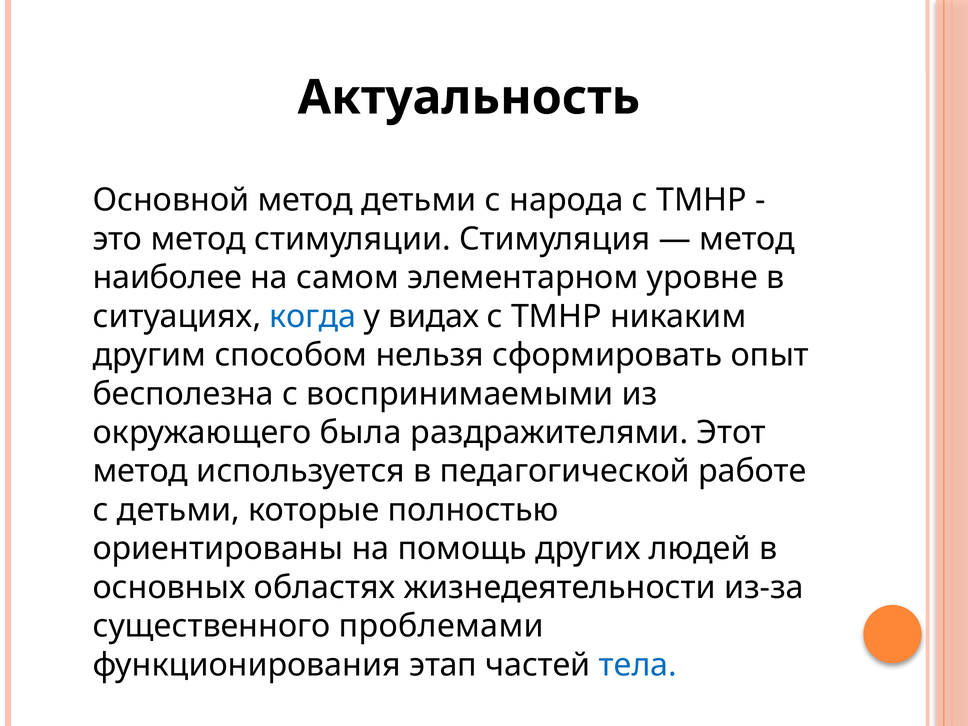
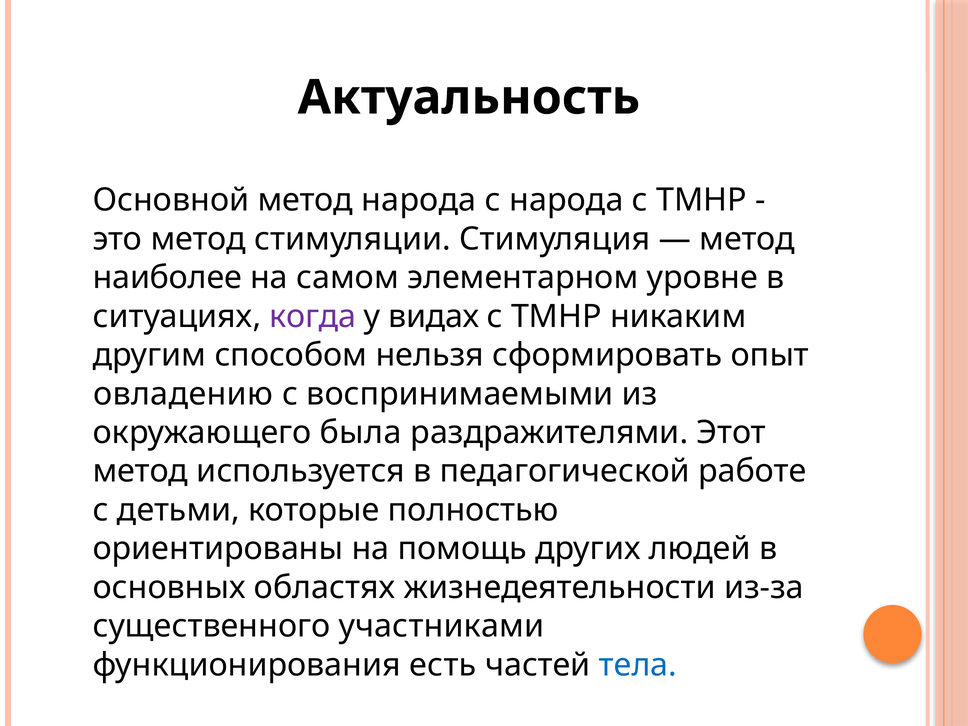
метод детьми: детьми -> народа
когда colour: blue -> purple
бесполезна: бесполезна -> овладению
проблемами: проблемами -> участниками
этап: этап -> есть
